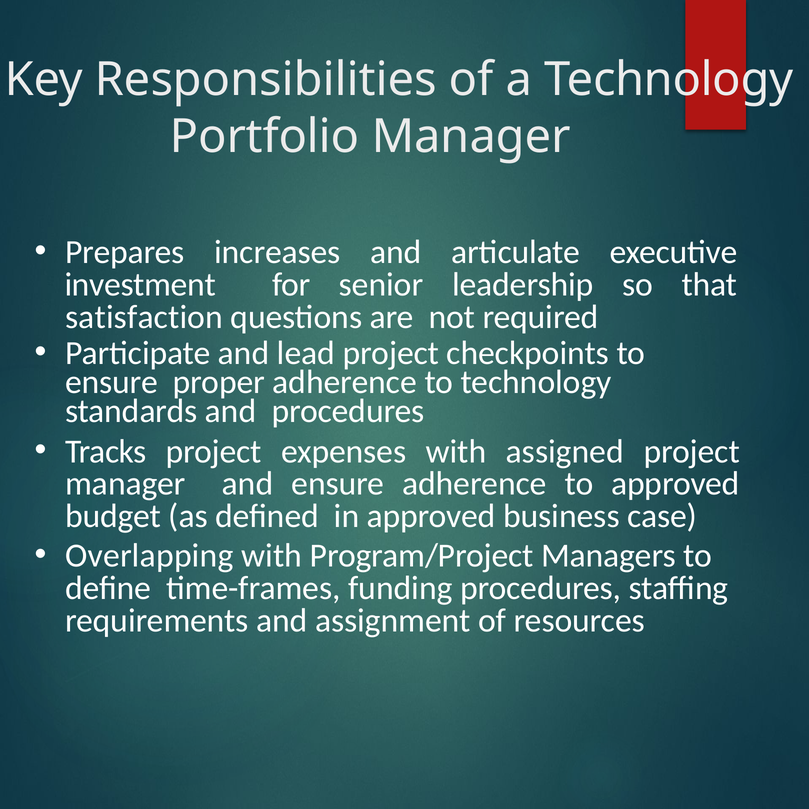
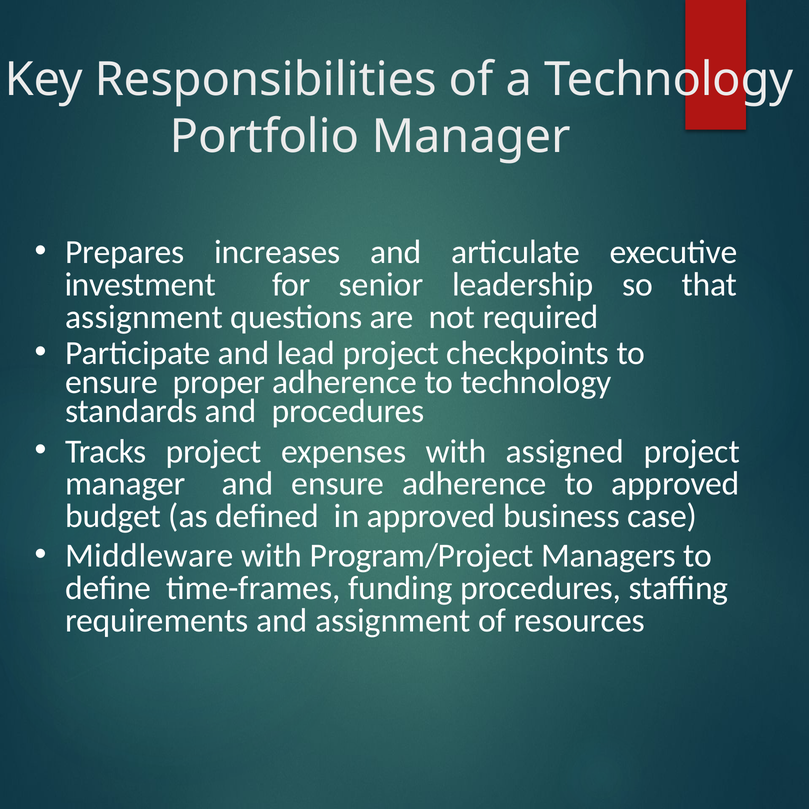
satisfaction at (144, 317): satisfaction -> assignment
Overlapping: Overlapping -> Middleware
